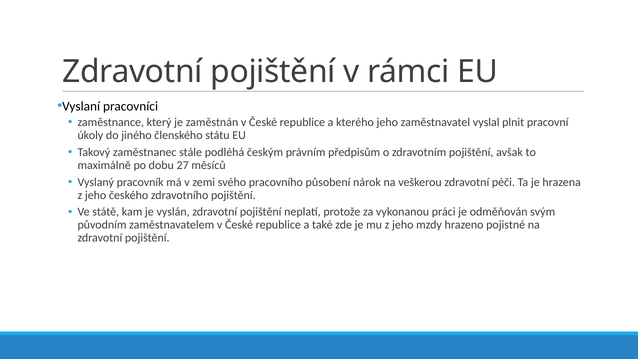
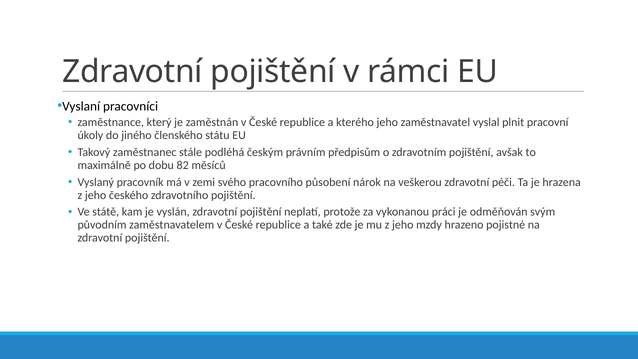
27: 27 -> 82
